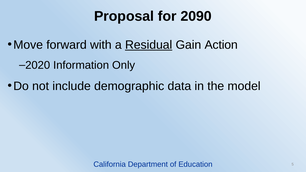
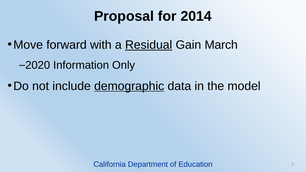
2090: 2090 -> 2014
Action: Action -> March
demographic underline: none -> present
